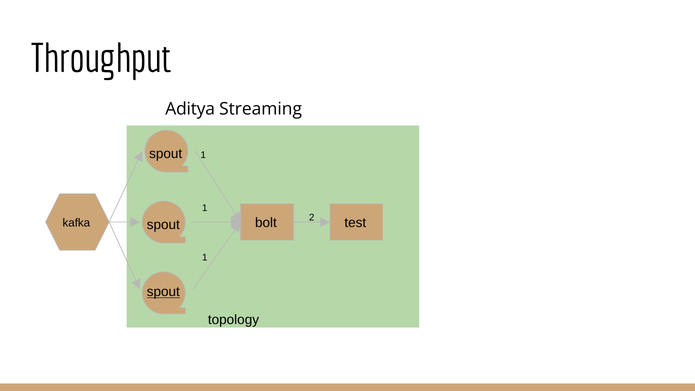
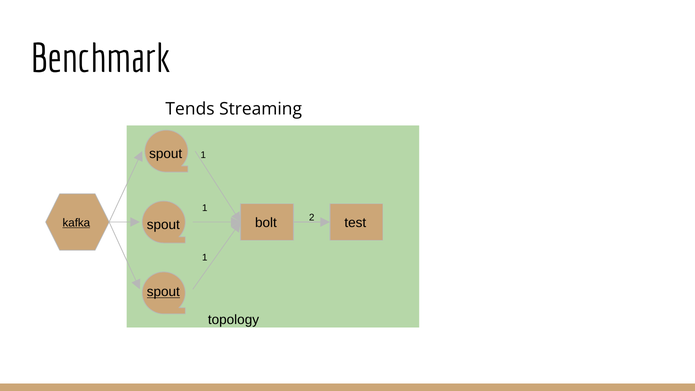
Throughput: Throughput -> Benchmark
Aditya: Aditya -> Tends
kafka underline: none -> present
